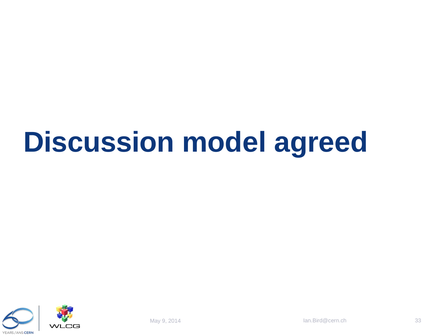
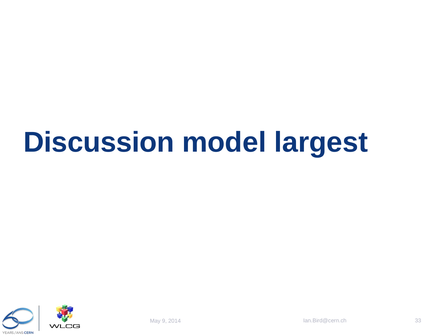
agreed: agreed -> largest
